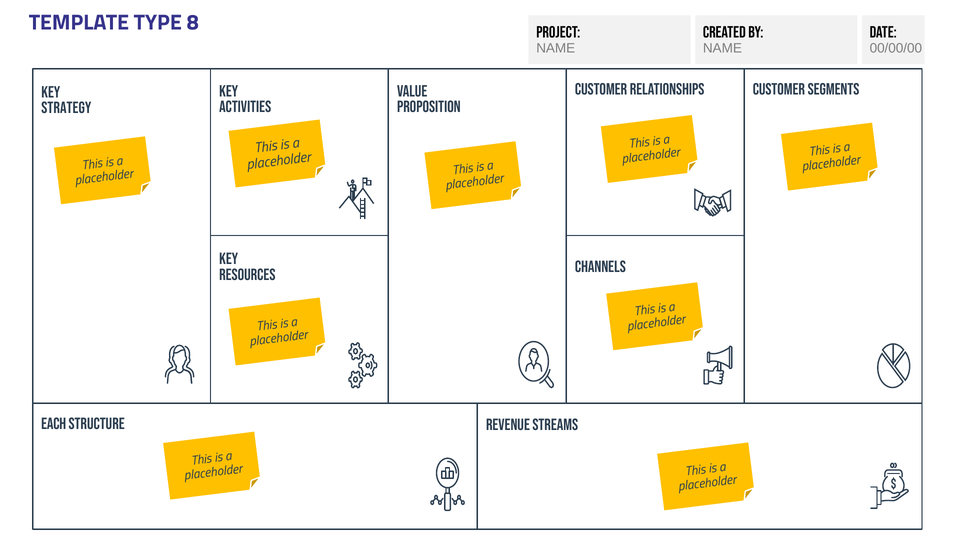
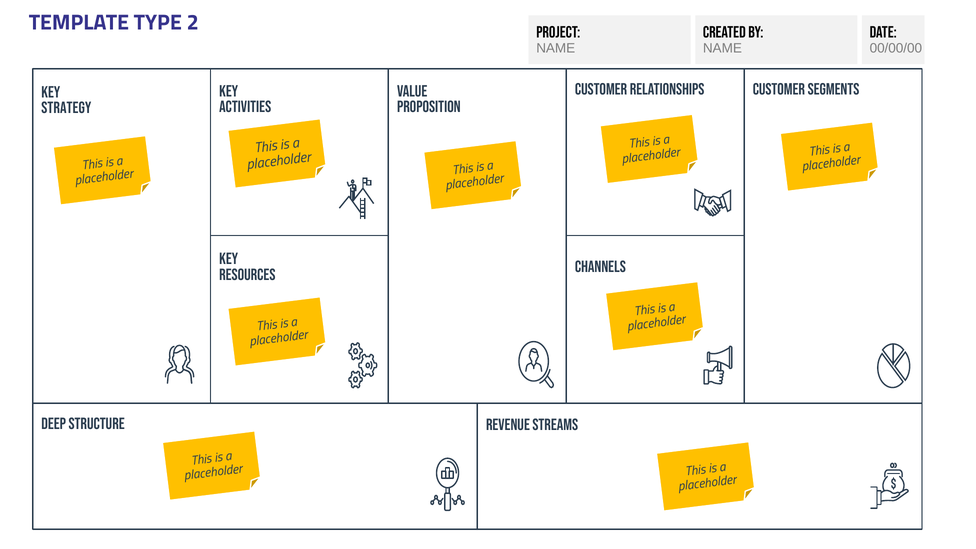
8: 8 -> 2
Each: Each -> Deep
